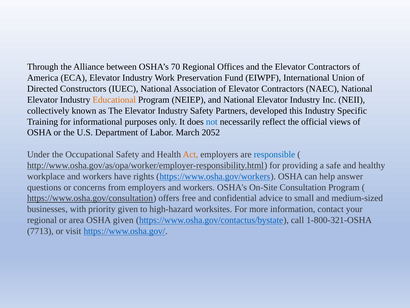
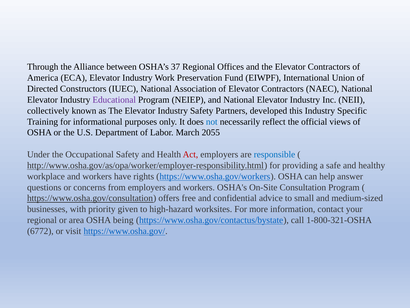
70: 70 -> 37
Educational colour: orange -> purple
2052: 2052 -> 2055
Act colour: orange -> red
OSHA given: given -> being
7713: 7713 -> 6772
